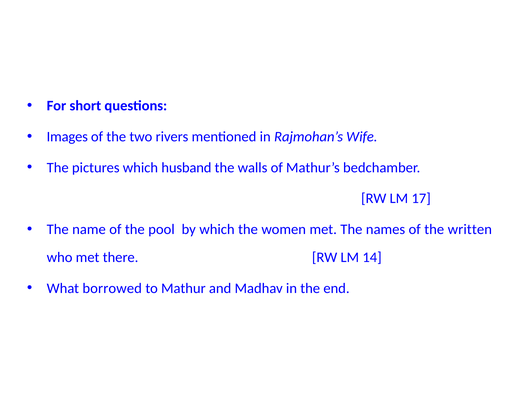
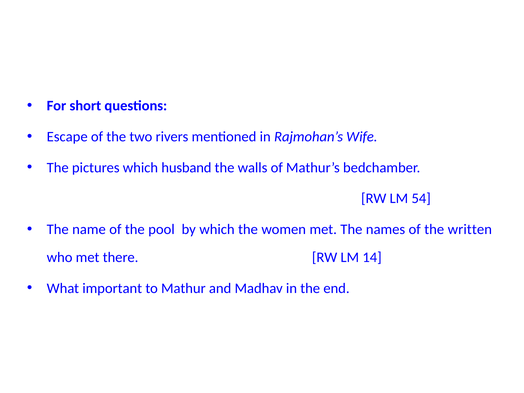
Images: Images -> Escape
17: 17 -> 54
borrowed: borrowed -> important
